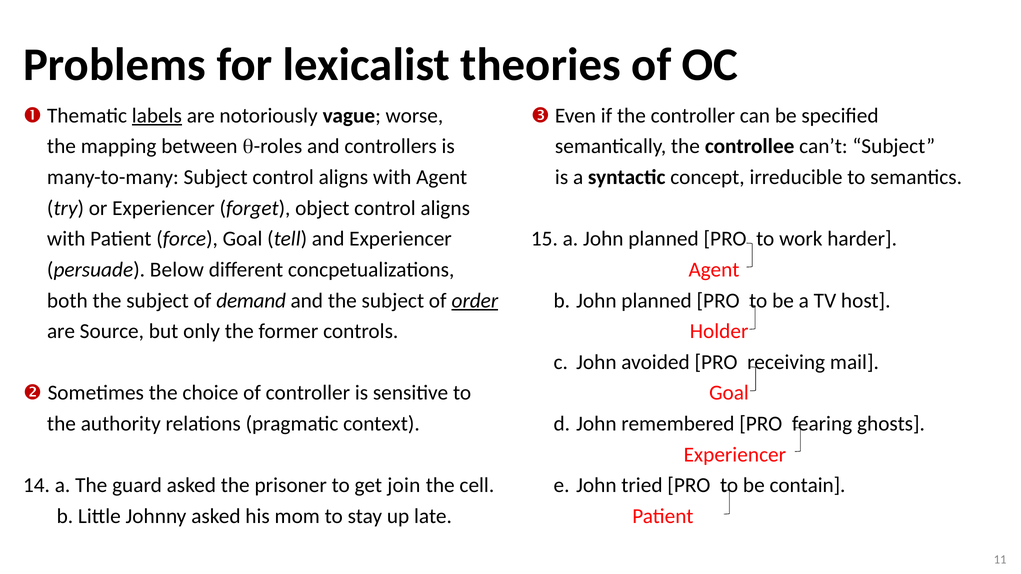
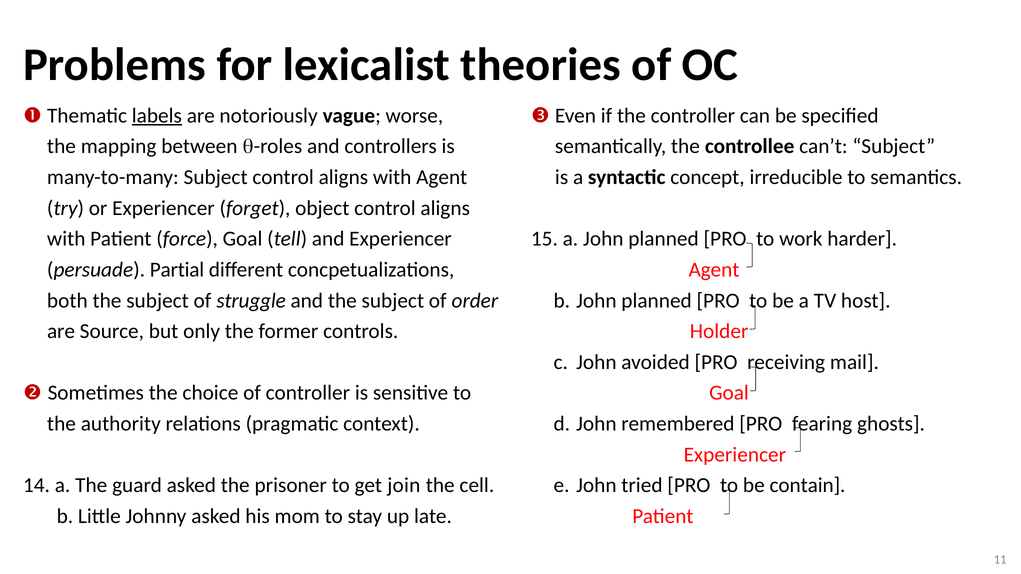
Below: Below -> Partial
demand: demand -> struggle
order underline: present -> none
